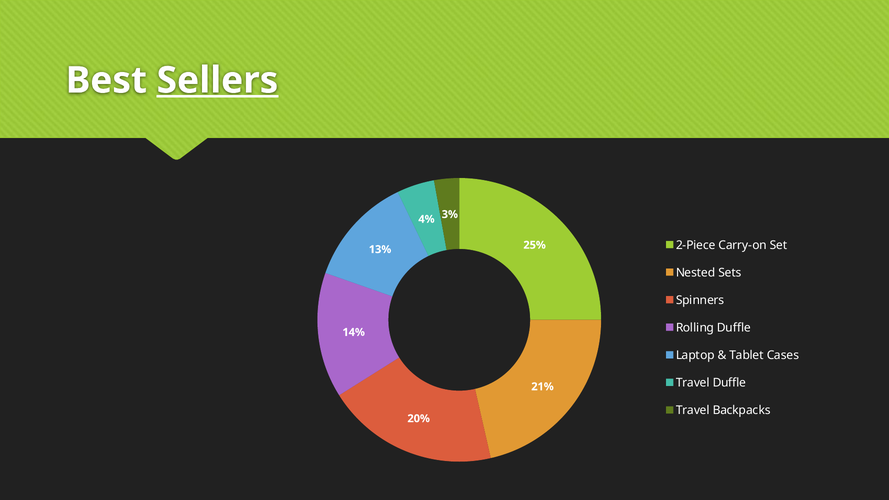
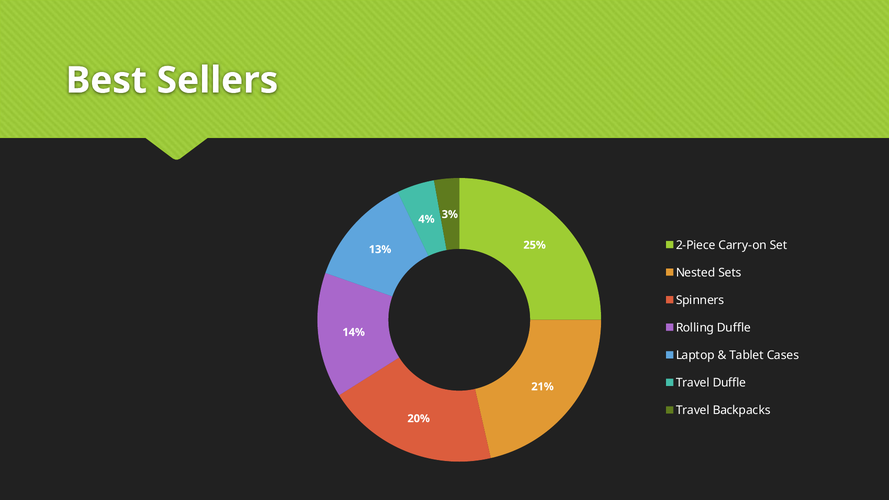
Sellers underline: present -> none
